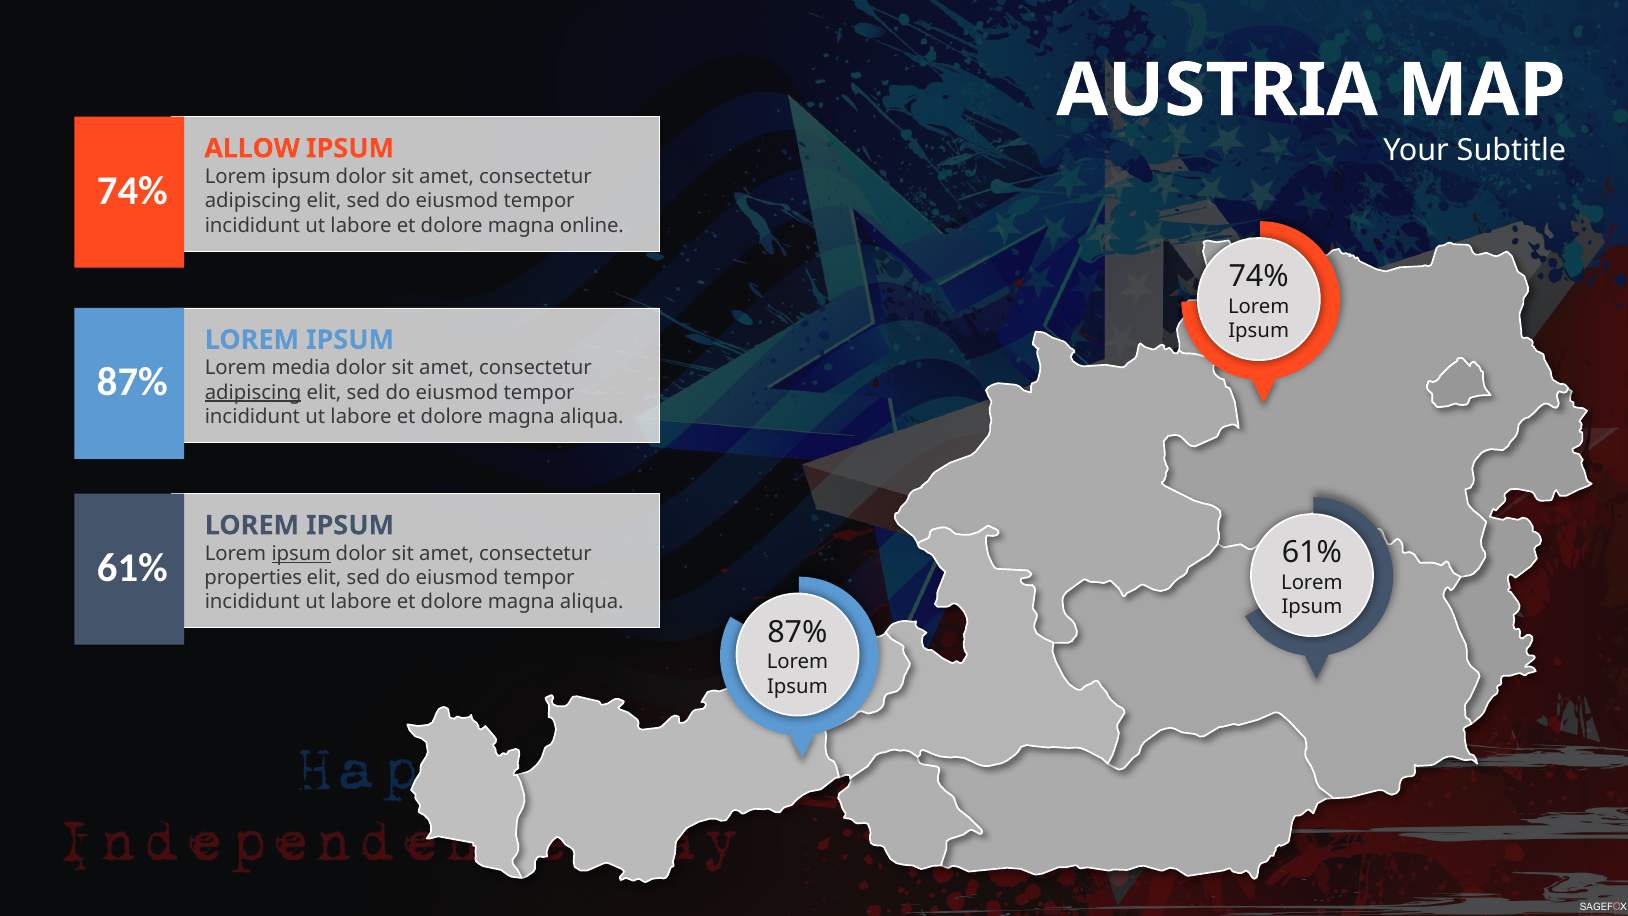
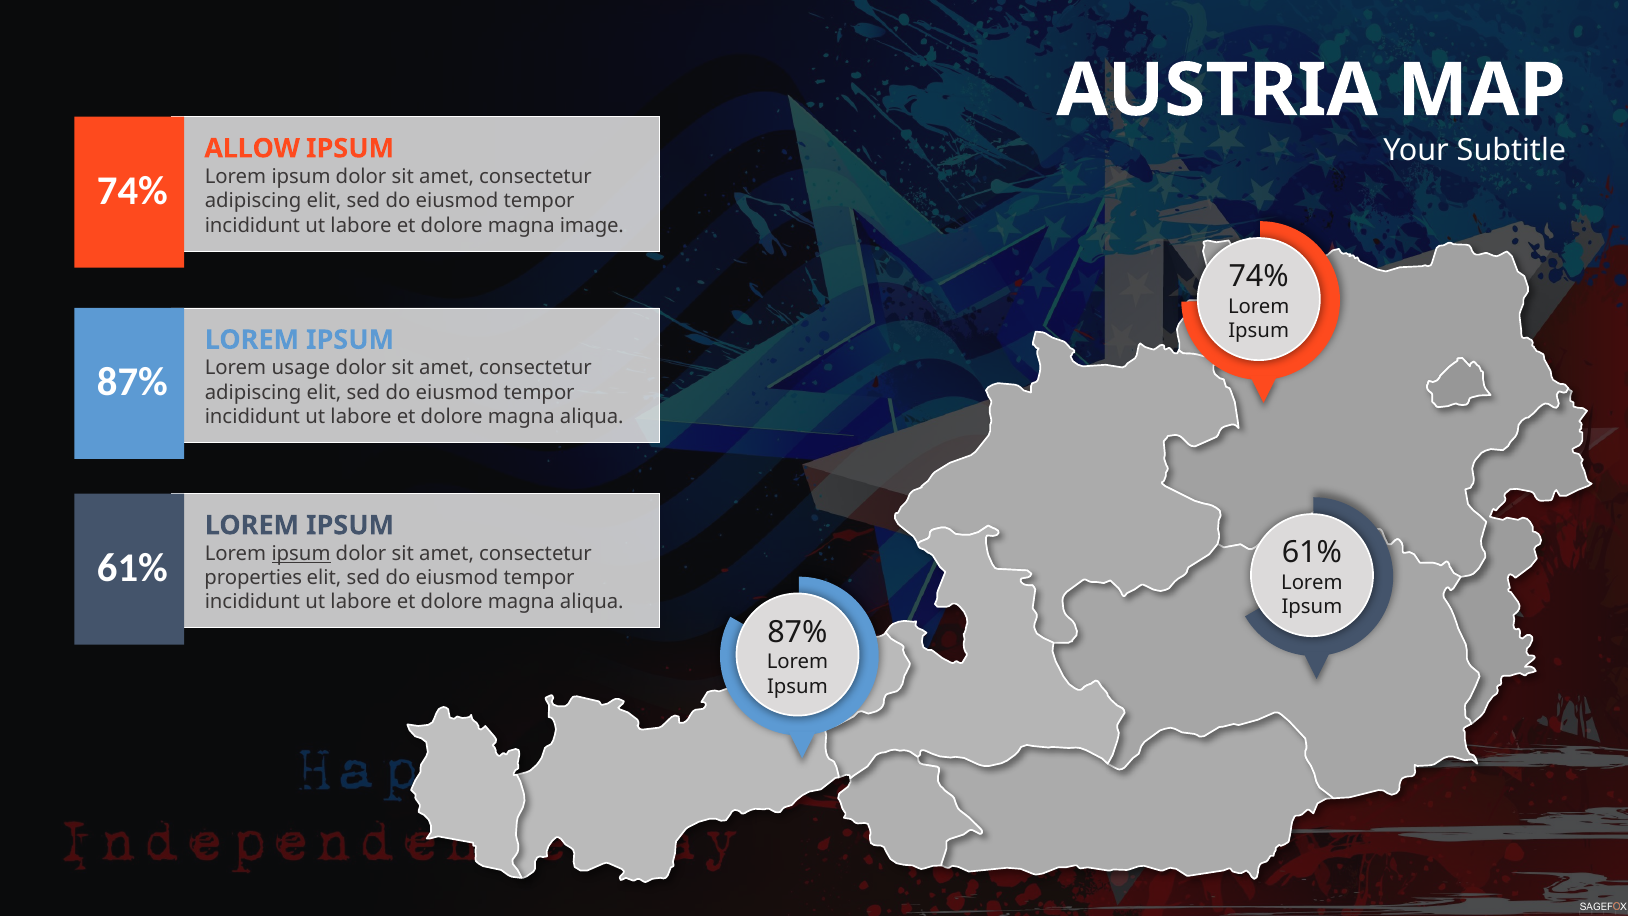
online: online -> image
media: media -> usage
adipiscing at (253, 392) underline: present -> none
